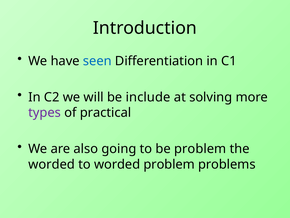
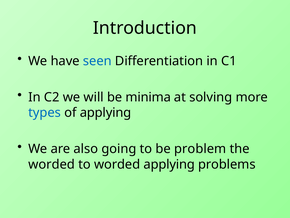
include: include -> minima
types colour: purple -> blue
of practical: practical -> applying
worded problem: problem -> applying
